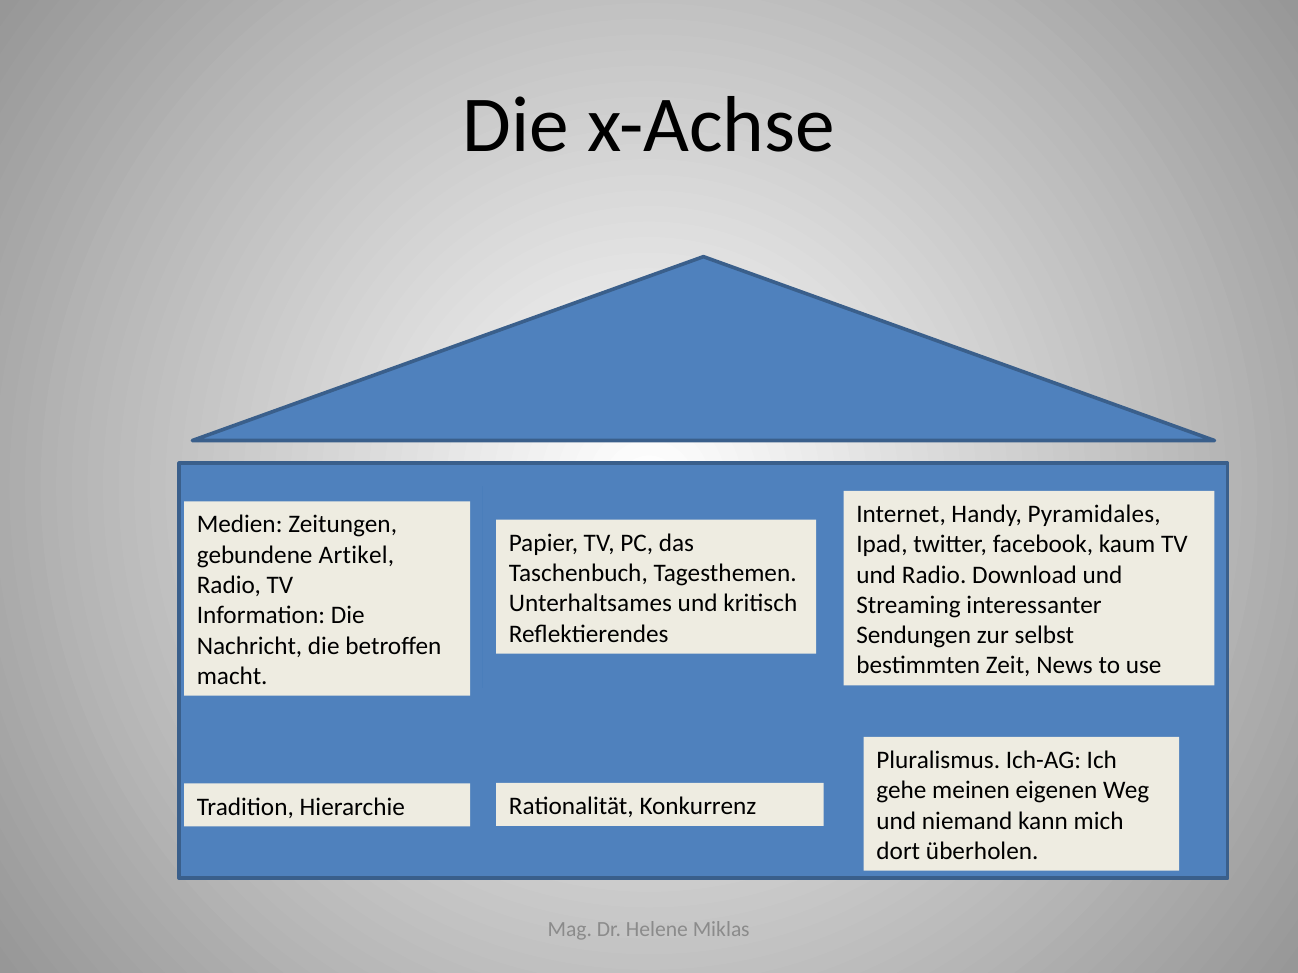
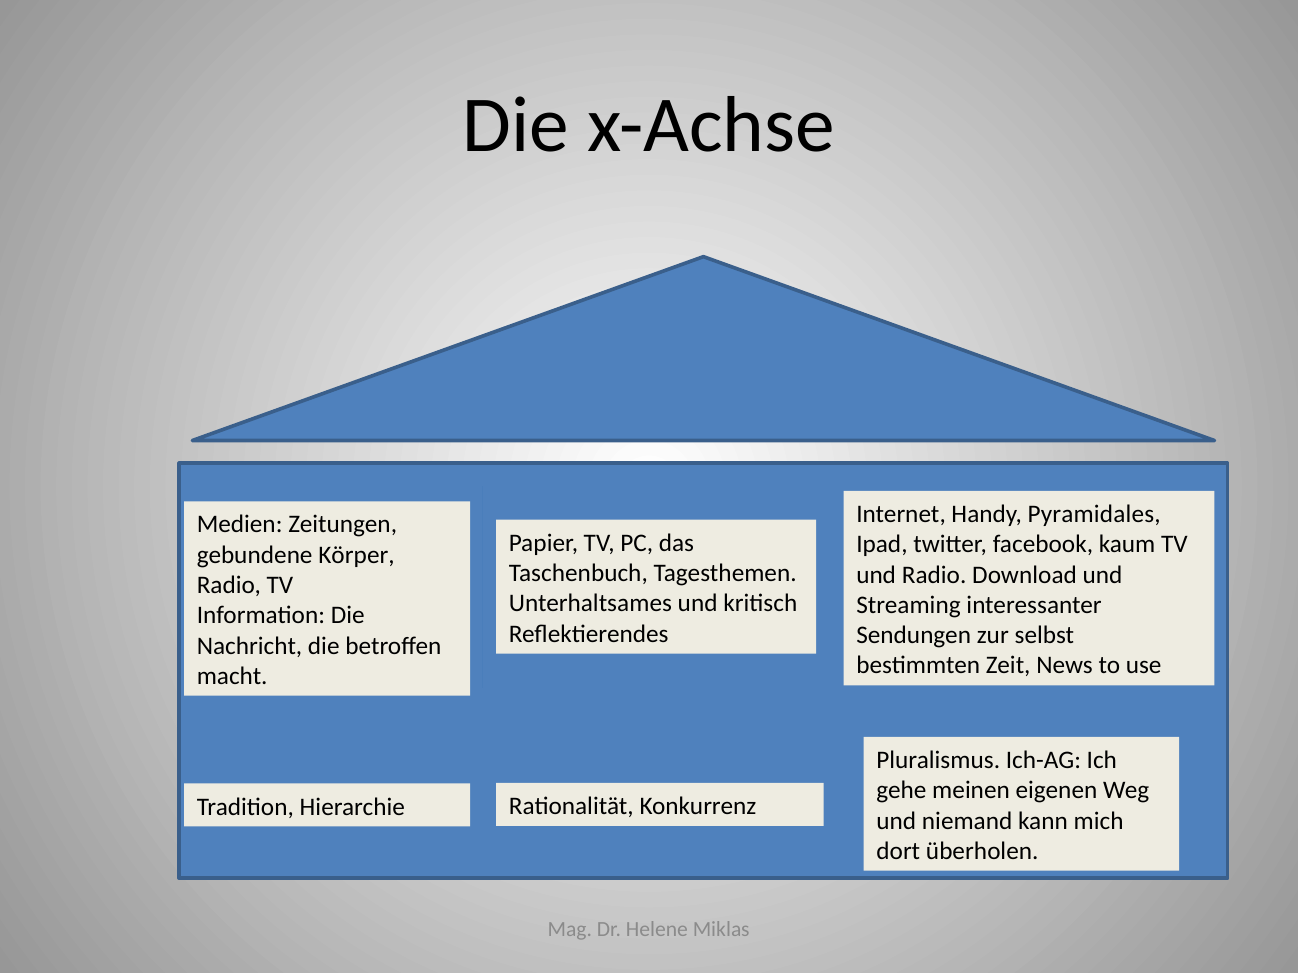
Artikel: Artikel -> Körper
